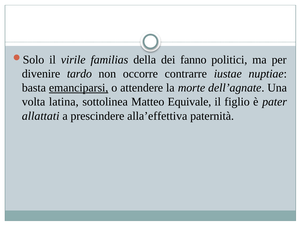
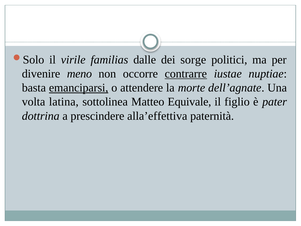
della: della -> dalle
fanno: fanno -> sorge
tardo: tardo -> meno
contrarre underline: none -> present
allattati: allattati -> dottrina
